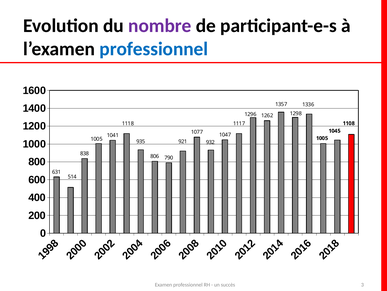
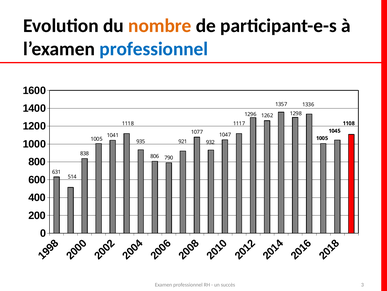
nombre colour: purple -> orange
